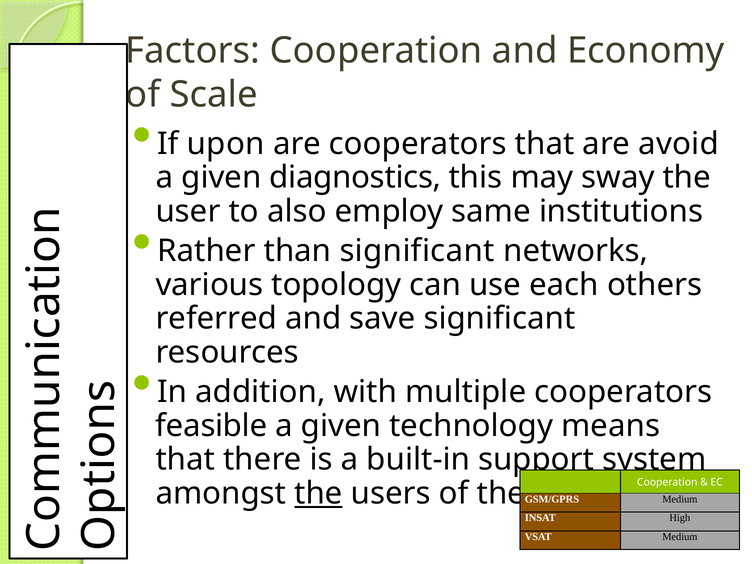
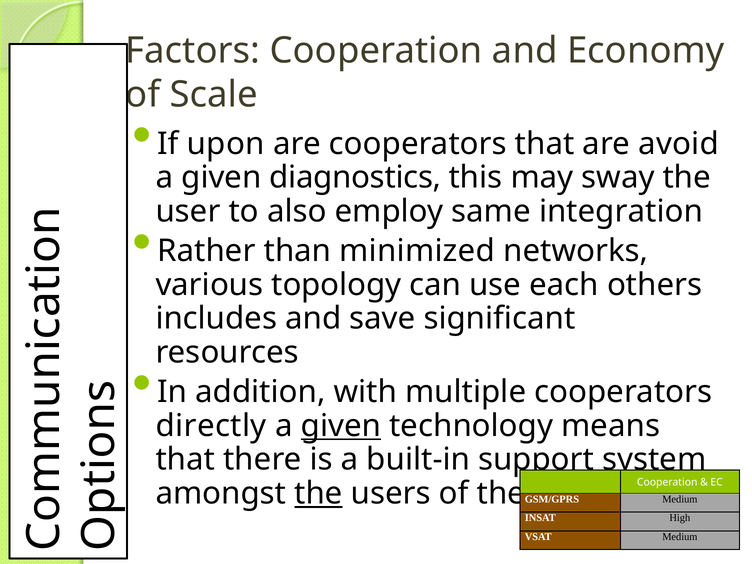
institutions: institutions -> integration
than significant: significant -> minimized
referred: referred -> includes
feasible: feasible -> directly
given at (341, 426) underline: none -> present
